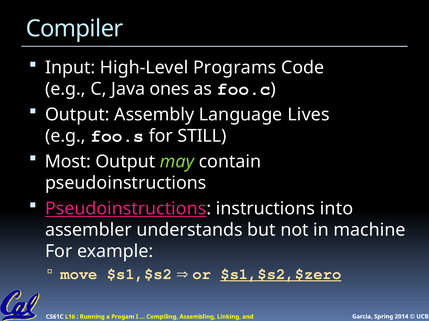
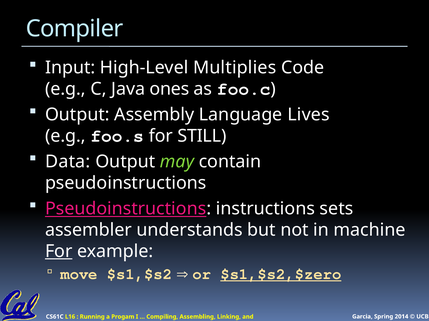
Programs: Programs -> Multiplies
Most: Most -> Data
into: into -> sets
For at (59, 252) underline: none -> present
